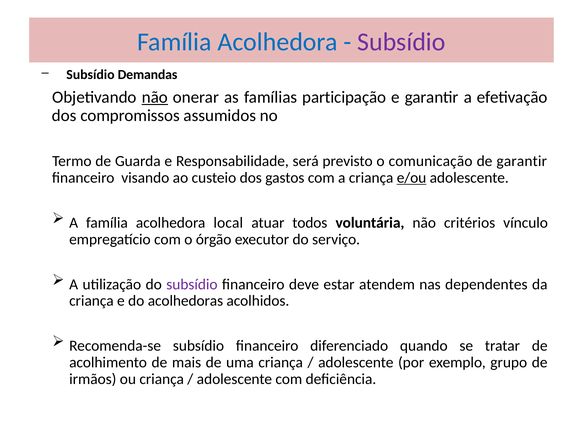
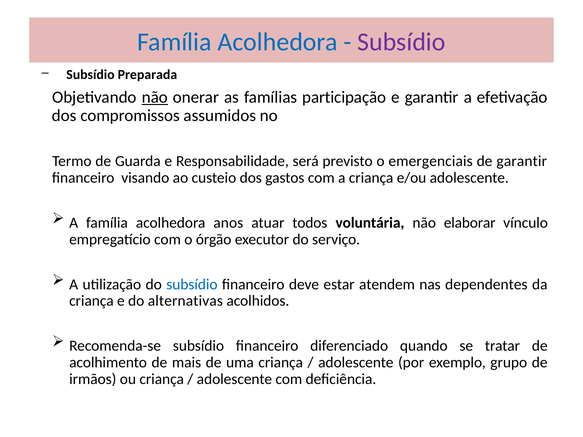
Demandas: Demandas -> Preparada
comunicação: comunicação -> emergenciais
e/ou underline: present -> none
local: local -> anos
critérios: critérios -> elaborar
subsídio at (192, 284) colour: purple -> blue
acolhedoras: acolhedoras -> alternativas
